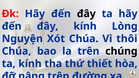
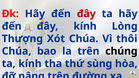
đây at (86, 14) colour: black -> red
Nguyện: Nguyện -> Thượng
thiết: thiết -> sùng
